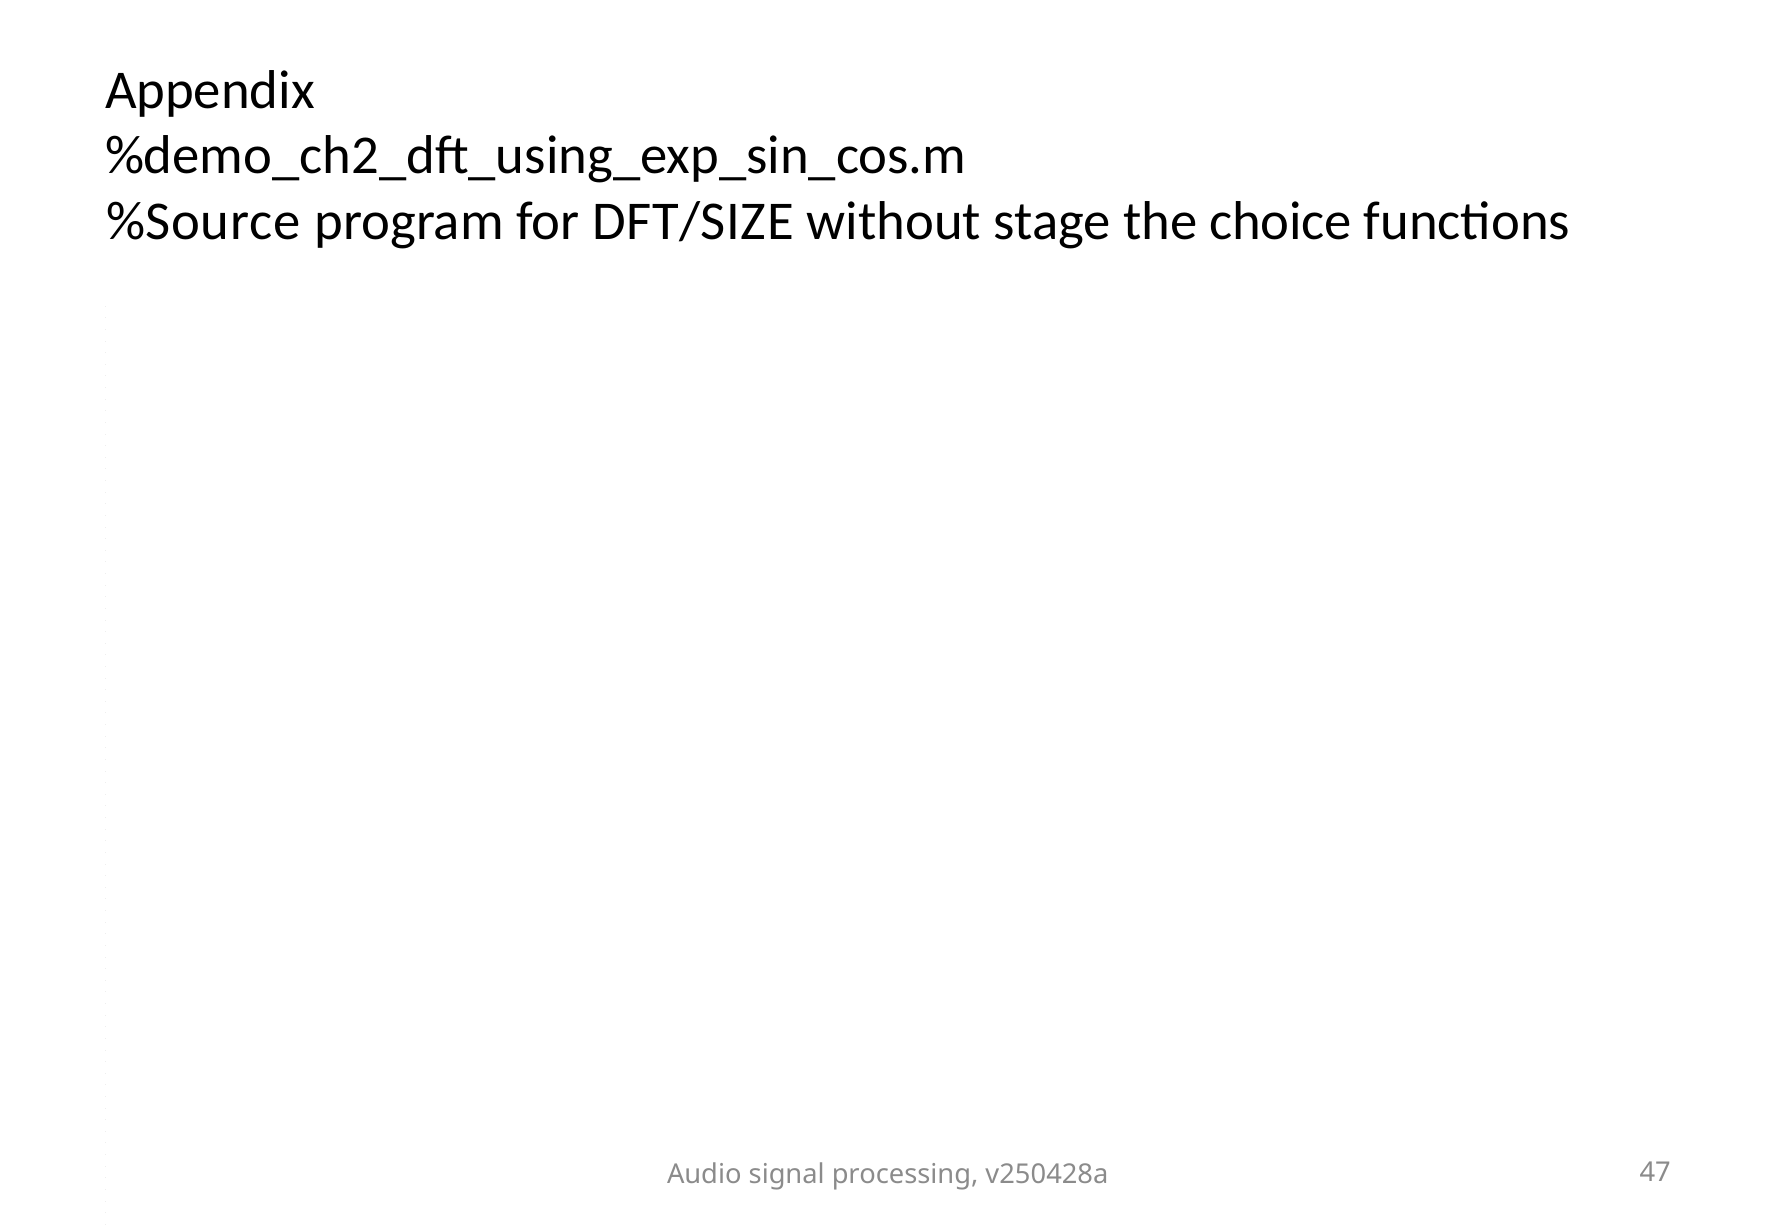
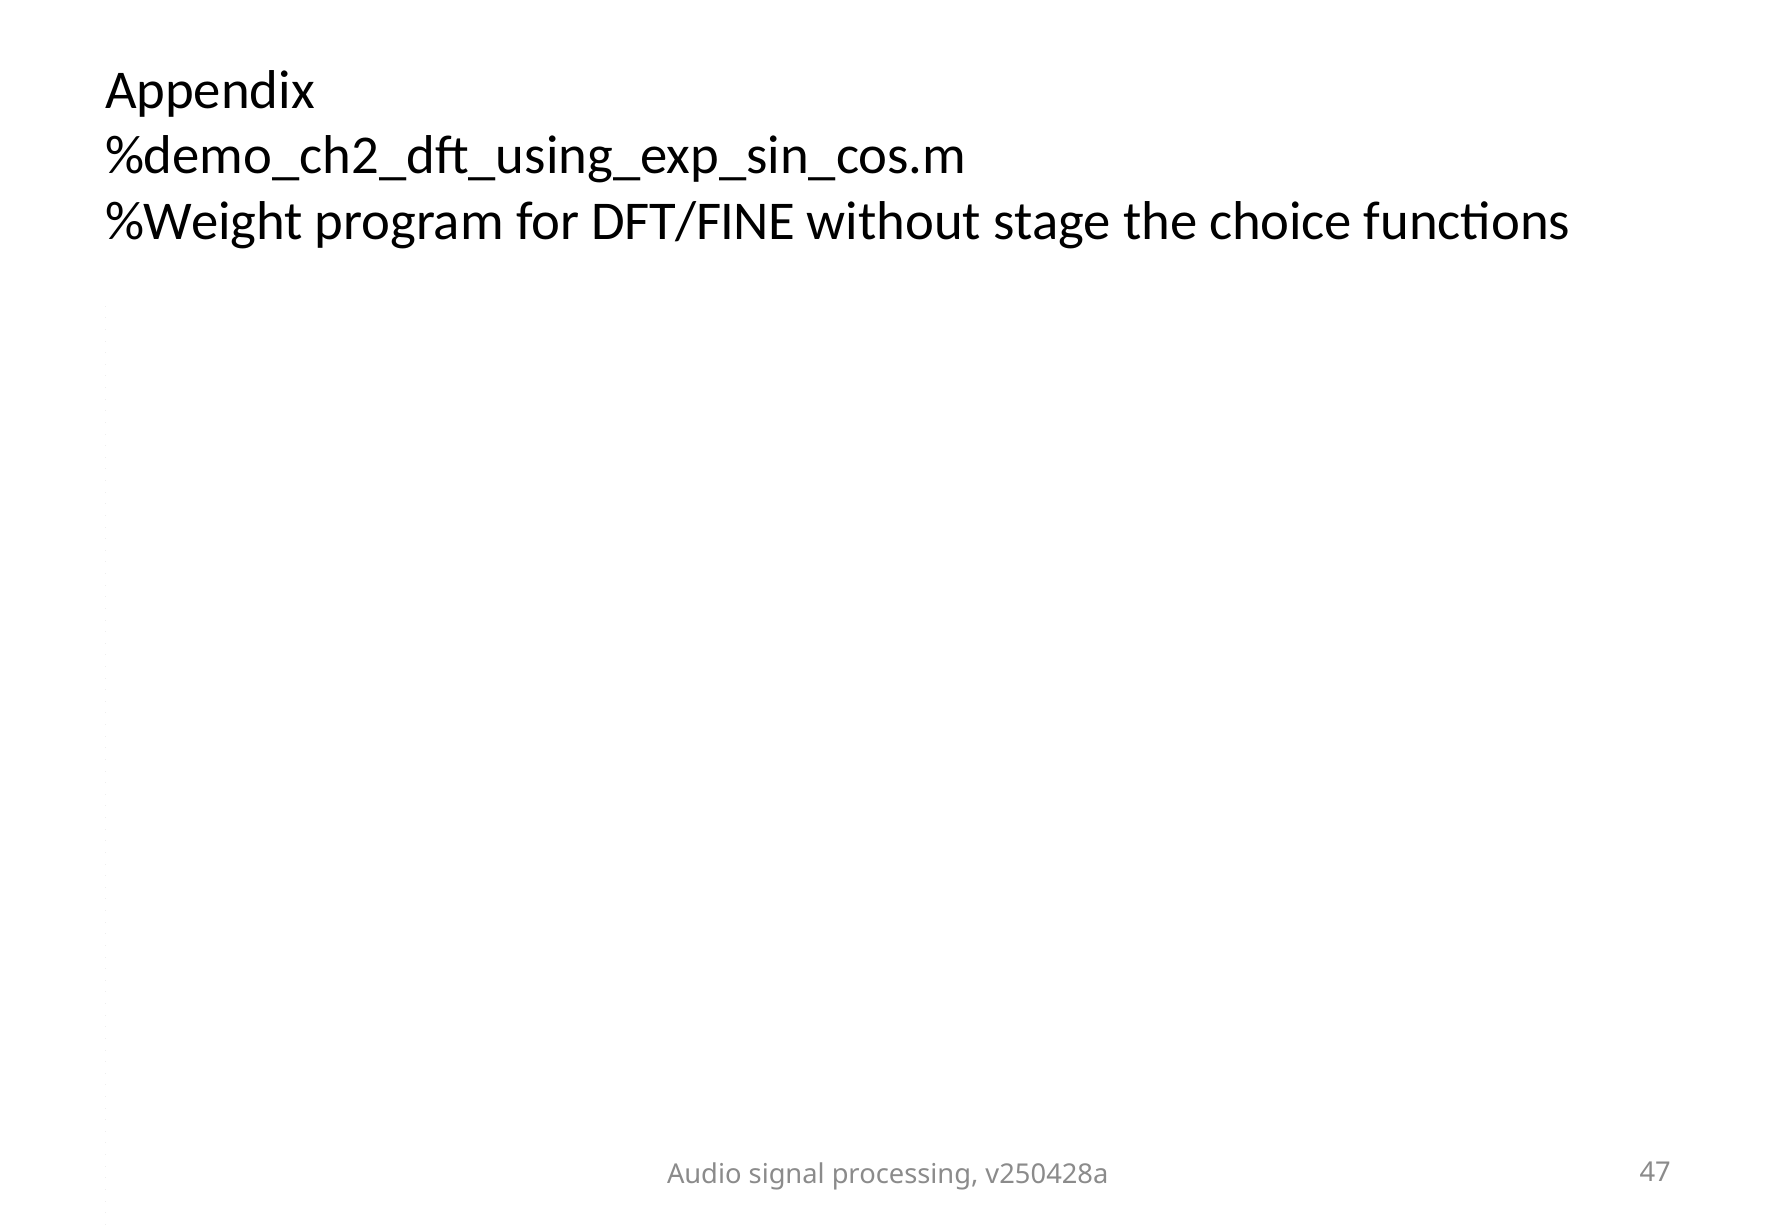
%Source: %Source -> %Weight
DFT/SIZE: DFT/SIZE -> DFT/FINE
